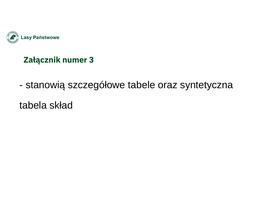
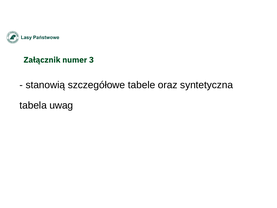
skład: skład -> uwag
